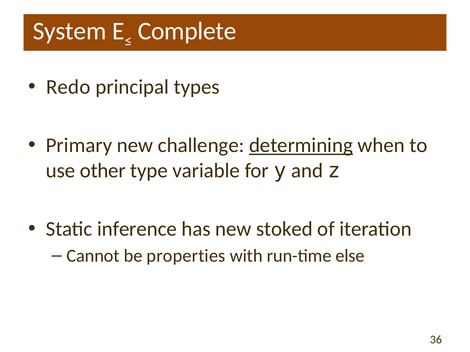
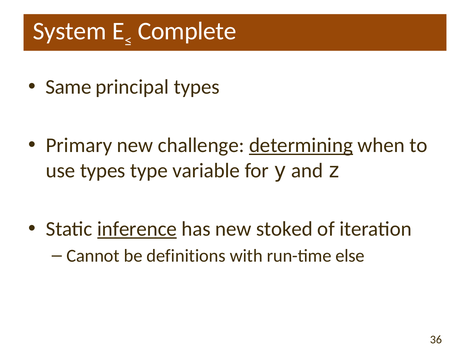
Redo: Redo -> Same
use other: other -> types
inference underline: none -> present
properties: properties -> definitions
